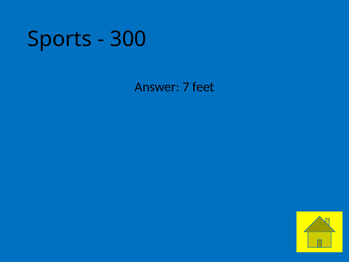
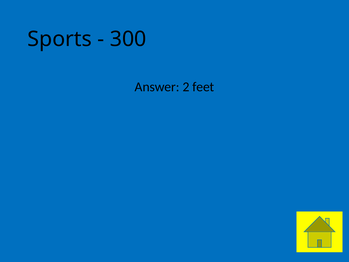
7: 7 -> 2
